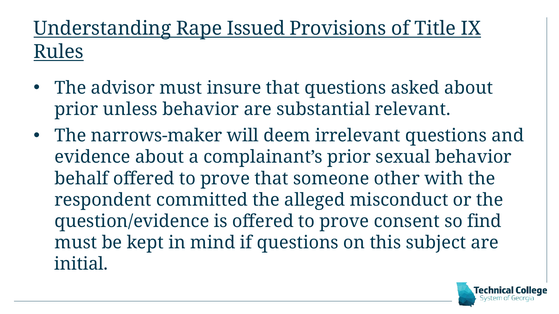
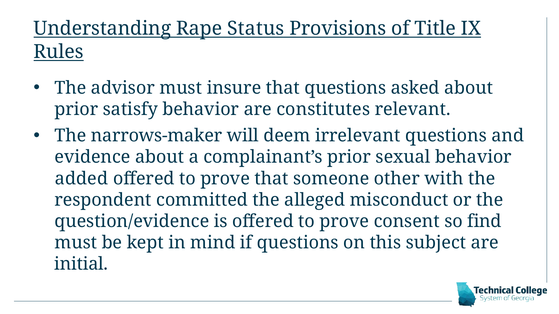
Issued: Issued -> Status
unless: unless -> satisfy
substantial: substantial -> constitutes
behalf: behalf -> added
